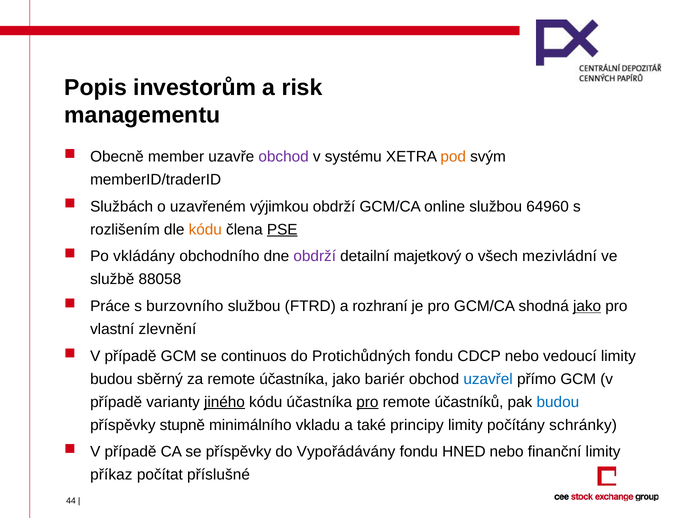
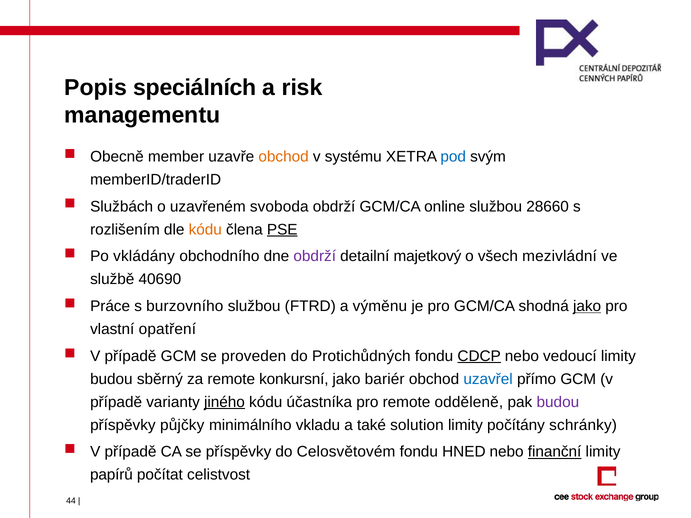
investorům: investorům -> speciálních
obchod at (284, 157) colour: purple -> orange
pod colour: orange -> blue
výjimkou: výjimkou -> svoboda
64960: 64960 -> 28660
88058: 88058 -> 40690
rozhraní: rozhraní -> výměnu
zlevnění: zlevnění -> opatření
continuos: continuos -> proveden
CDCP underline: none -> present
remote účastníka: účastníka -> konkursní
pro at (367, 402) underline: present -> none
účastníků: účastníků -> odděleně
budou at (558, 402) colour: blue -> purple
stupně: stupně -> půjčky
principy: principy -> solution
Vypořádávány: Vypořádávány -> Celosvětovém
finanční underline: none -> present
příkaz: příkaz -> papírů
příslušné: příslušné -> celistvost
